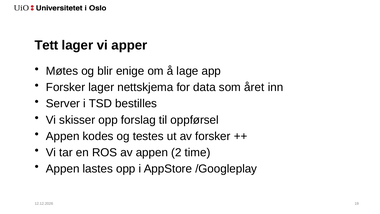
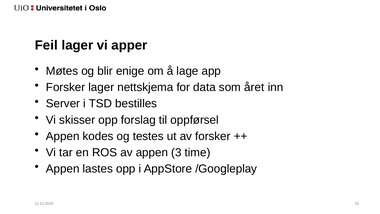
Tett: Tett -> Feil
2: 2 -> 3
